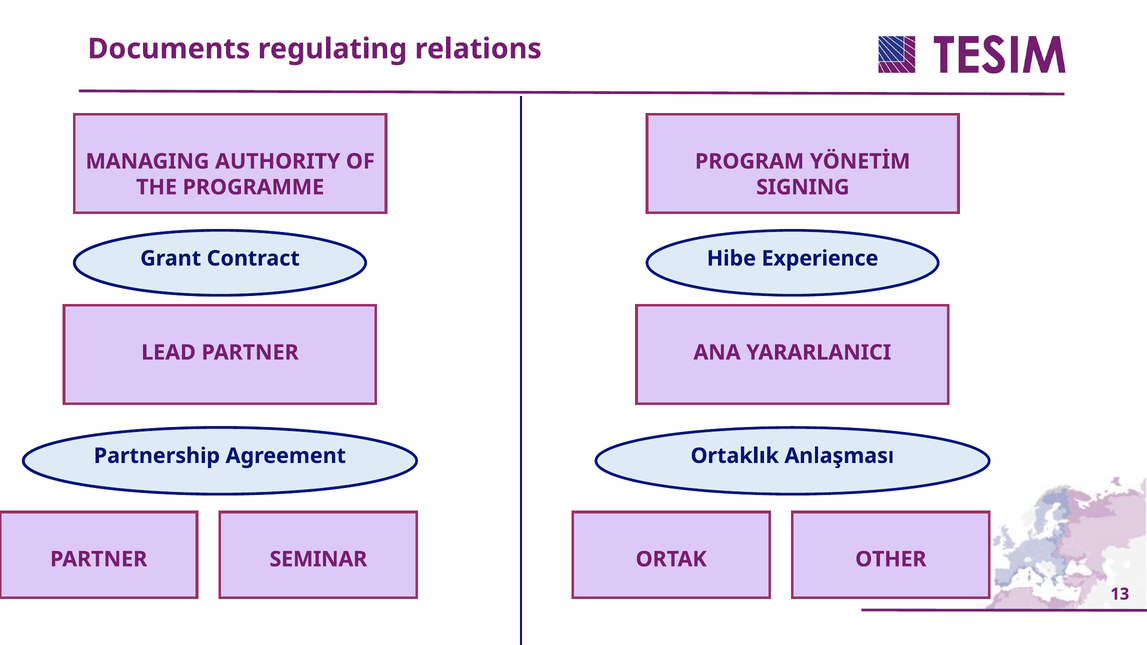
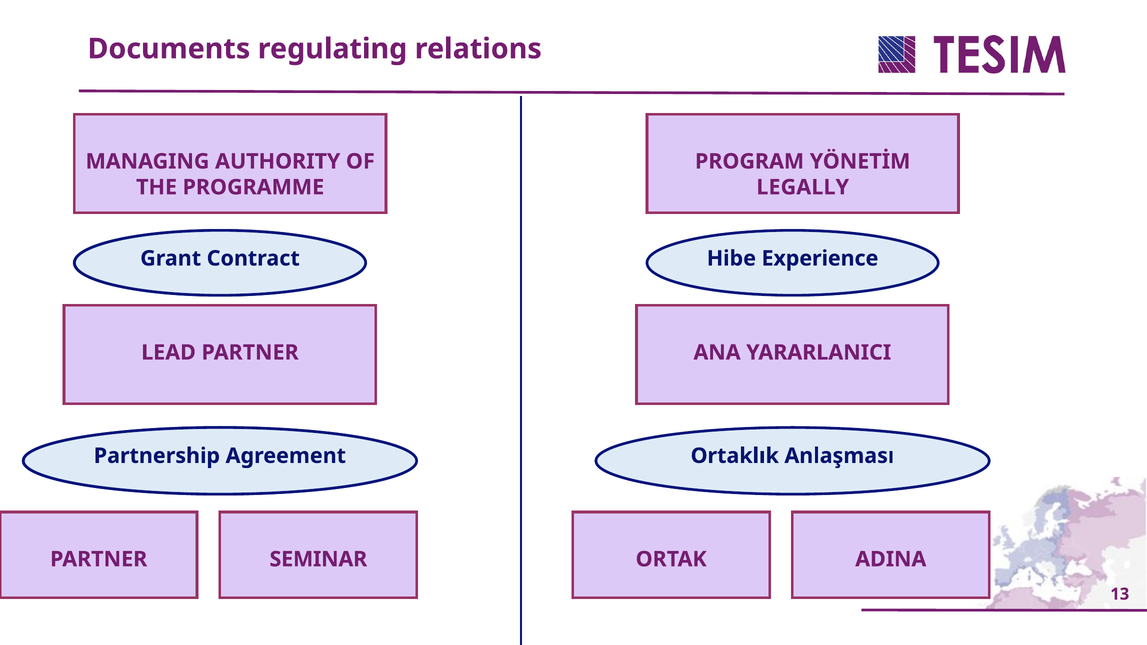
SIGNING: SIGNING -> LEGALLY
OTHER: OTHER -> ADINA
